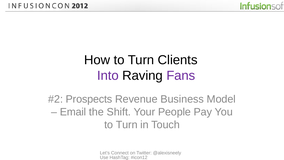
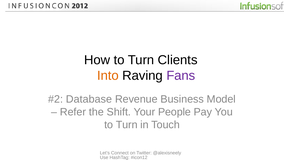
Into colour: purple -> orange
Prospects: Prospects -> Database
Email: Email -> Refer
